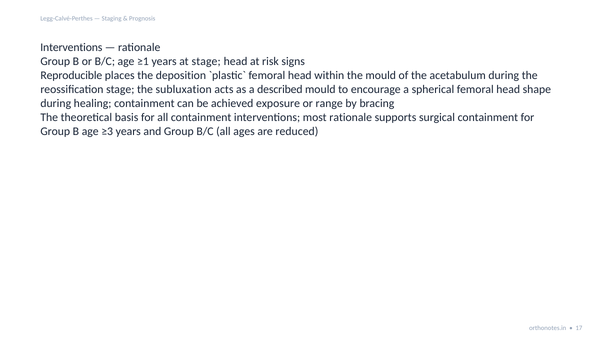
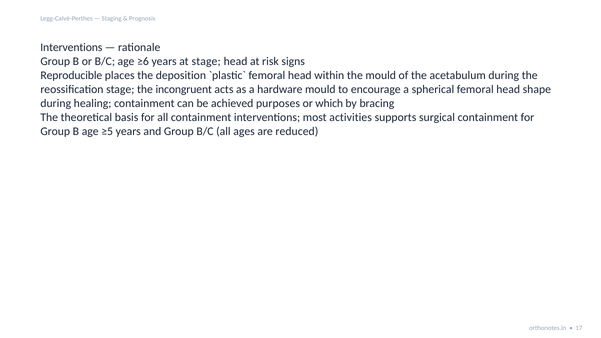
≥1: ≥1 -> ≥6
subluxation: subluxation -> incongruent
described: described -> hardware
exposure: exposure -> purposes
range: range -> which
most rationale: rationale -> activities
≥3: ≥3 -> ≥5
